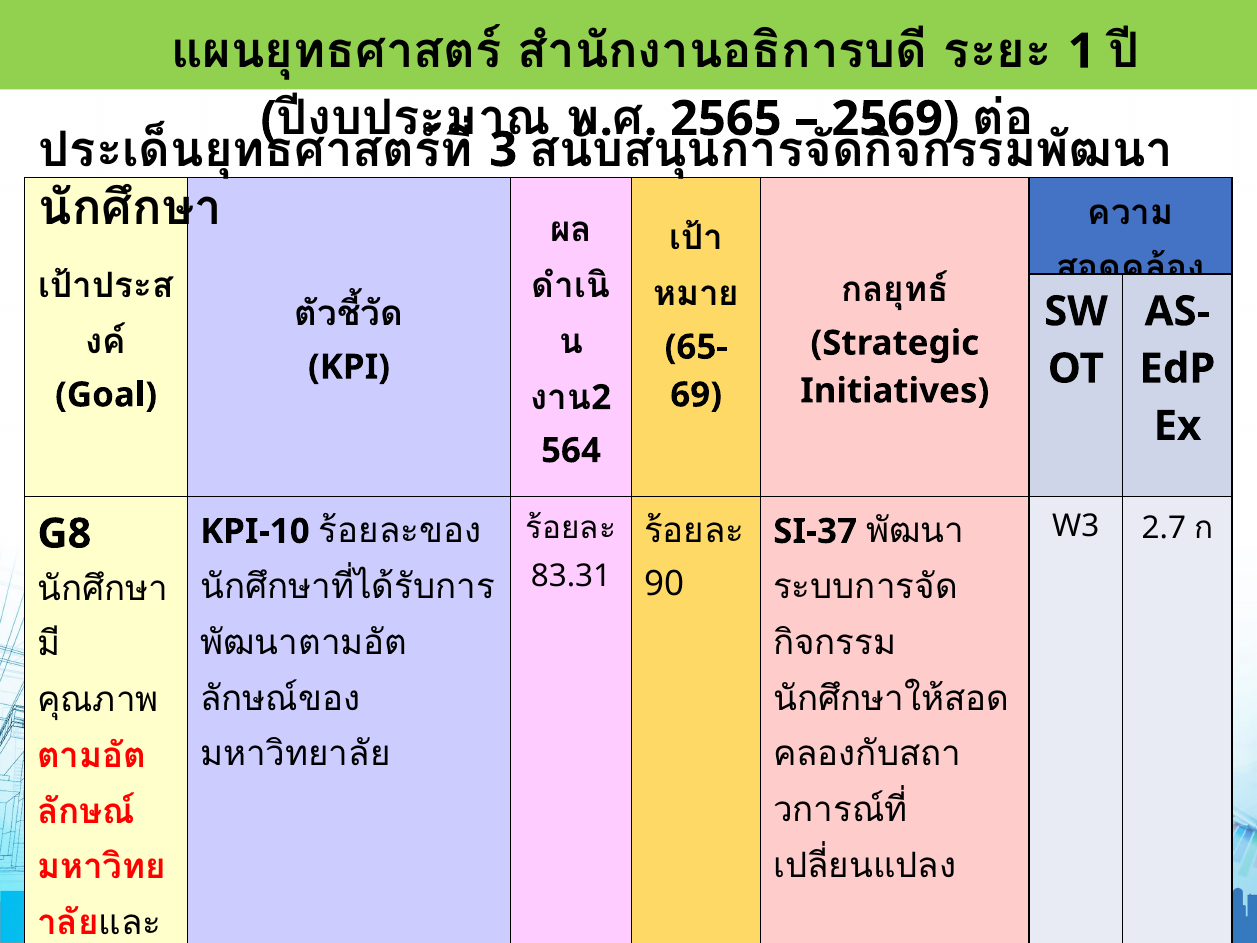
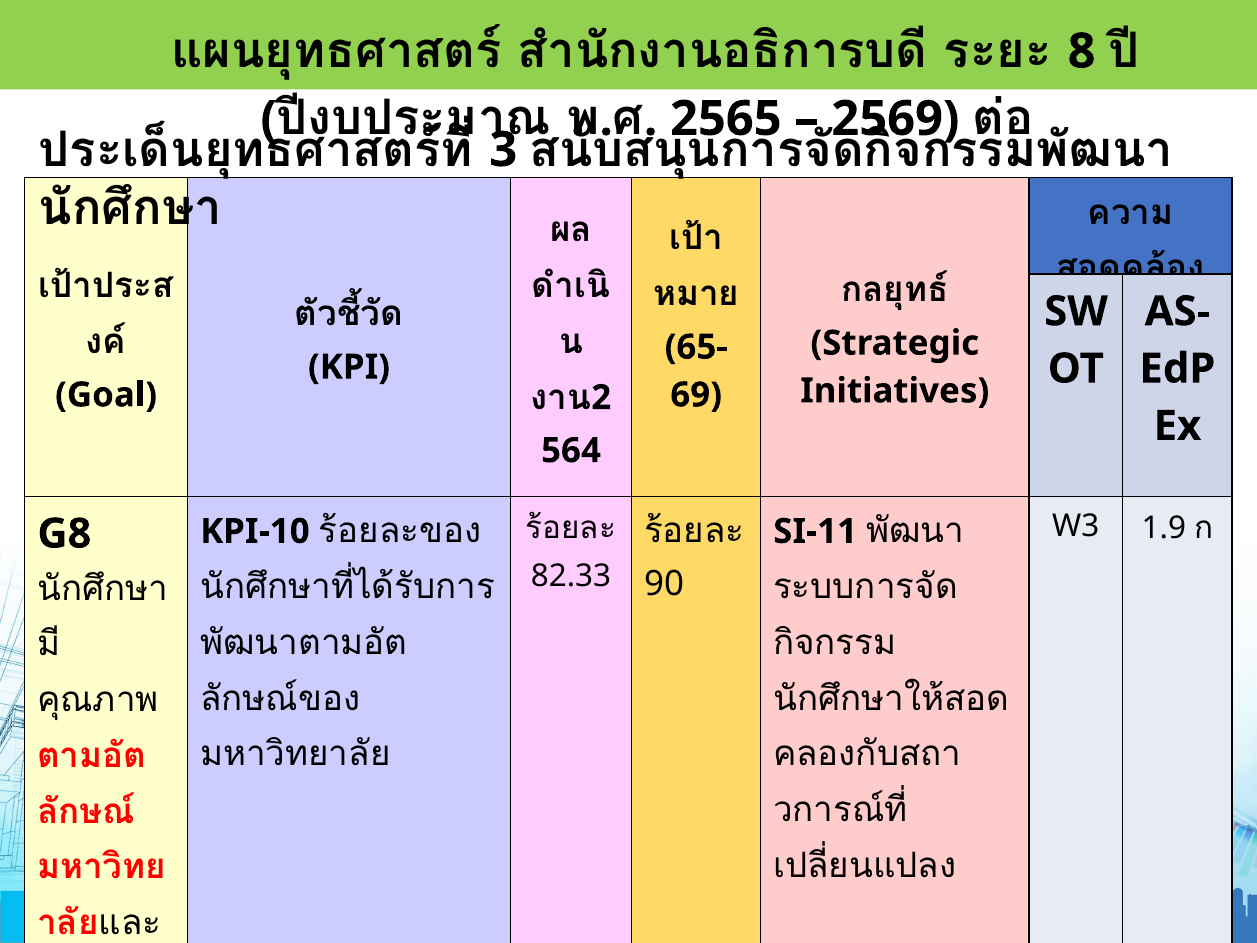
1: 1 -> 8
2.7: 2.7 -> 1.9
SI-37: SI-37 -> SI-11
83.31: 83.31 -> 82.33
